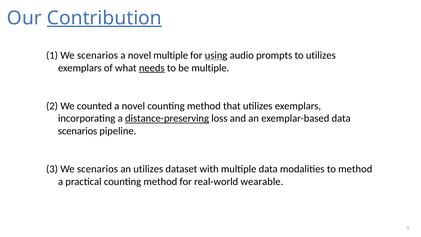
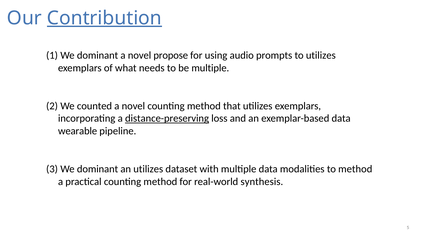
scenarios at (97, 55): scenarios -> dominant
novel multiple: multiple -> propose
using underline: present -> none
needs underline: present -> none
scenarios at (78, 131): scenarios -> wearable
scenarios at (97, 169): scenarios -> dominant
wearable: wearable -> synthesis
